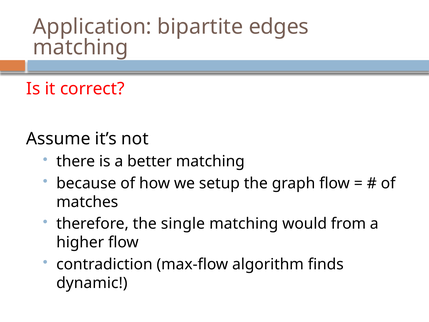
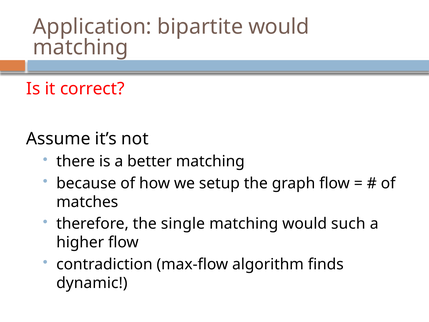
bipartite edges: edges -> would
from: from -> such
